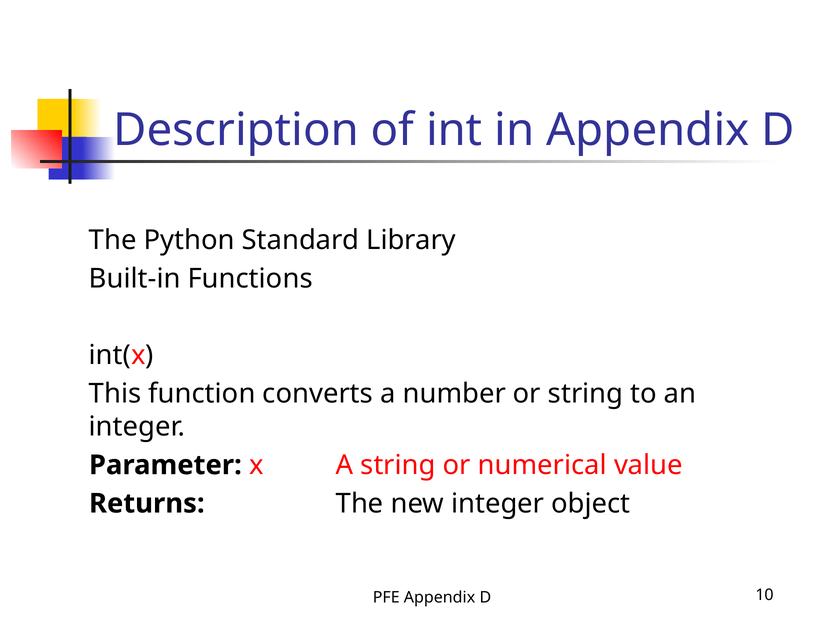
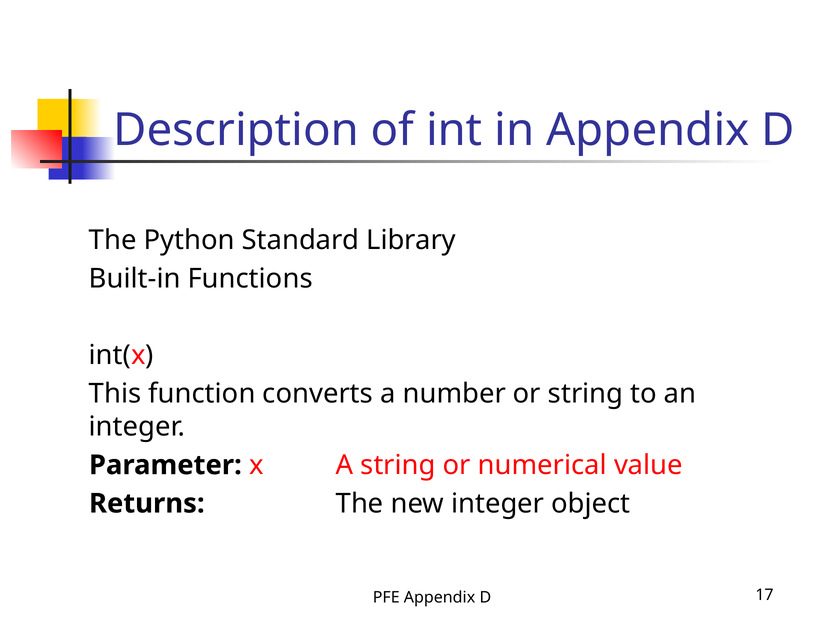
10: 10 -> 17
